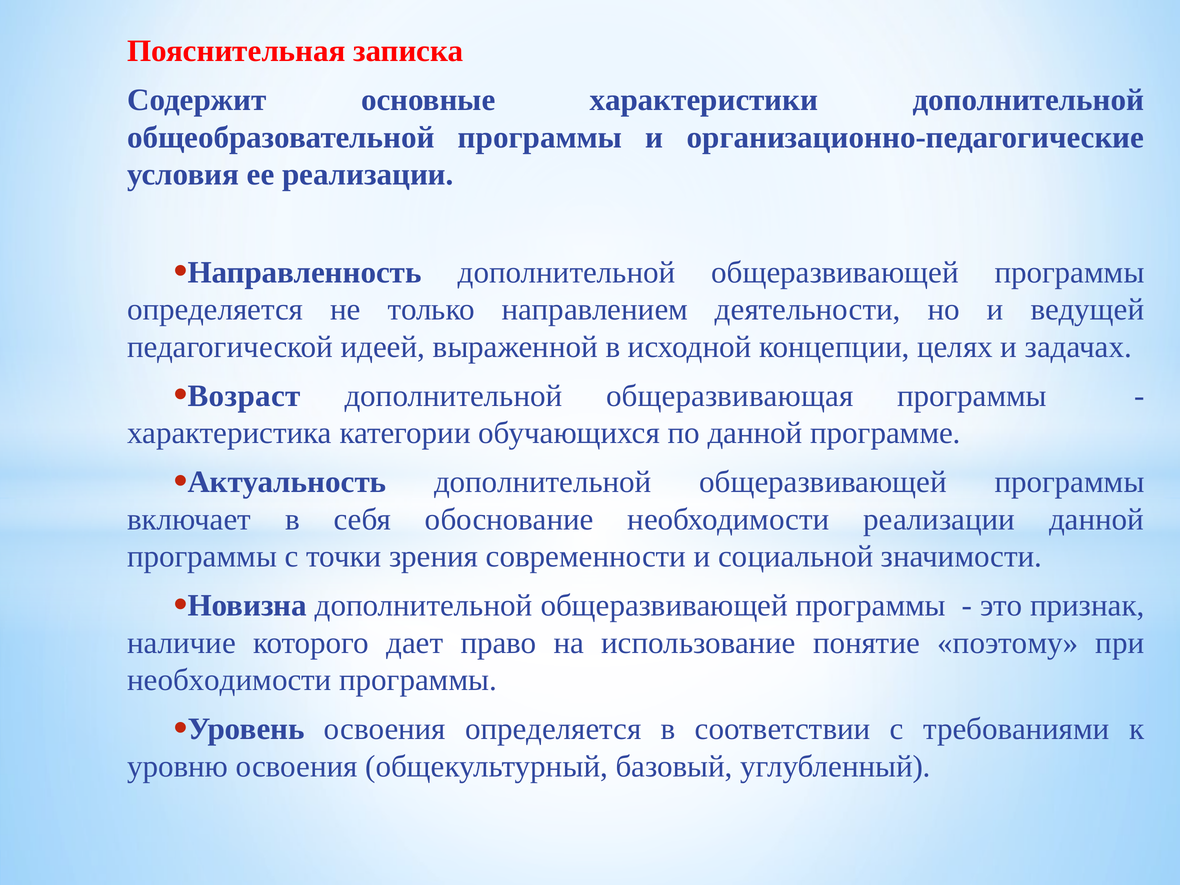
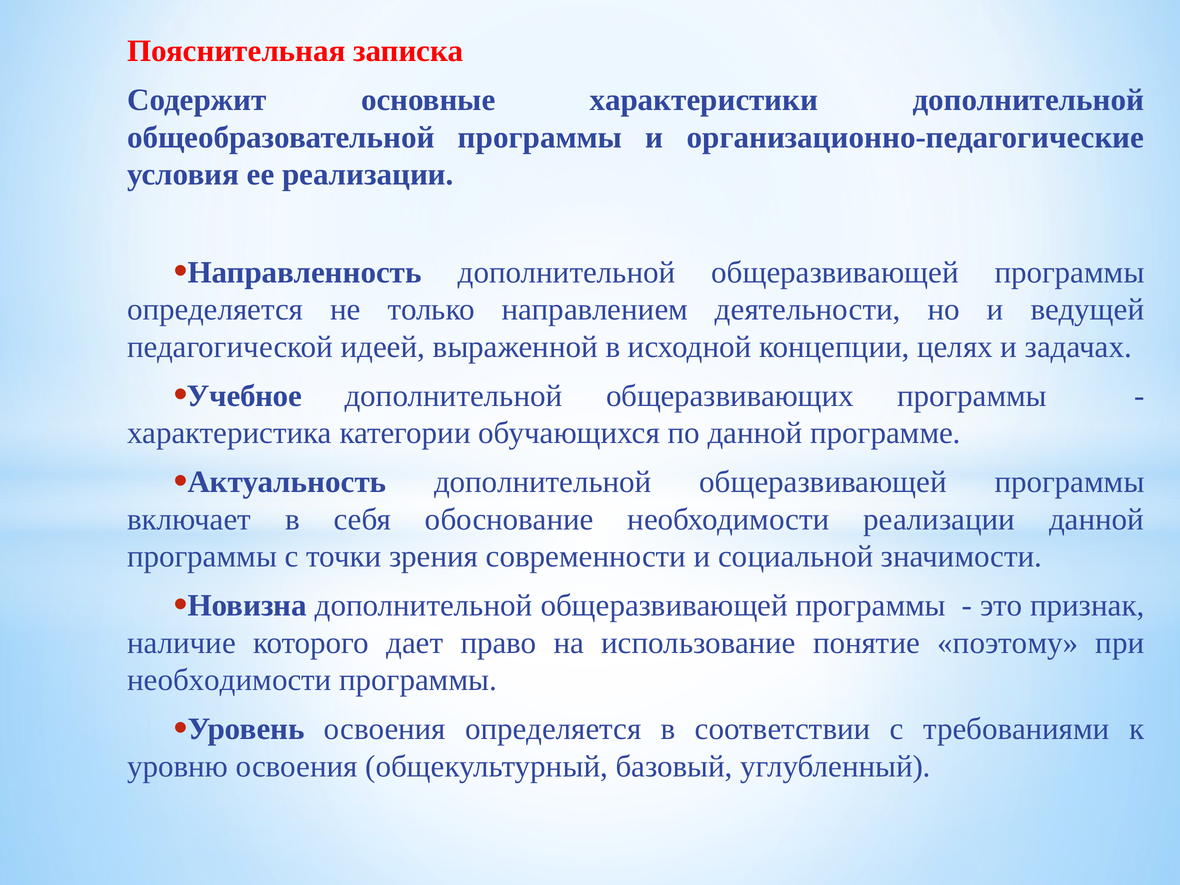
Возраст: Возраст -> Учебное
общеразвивающая: общеразвивающая -> общеразвивающих
